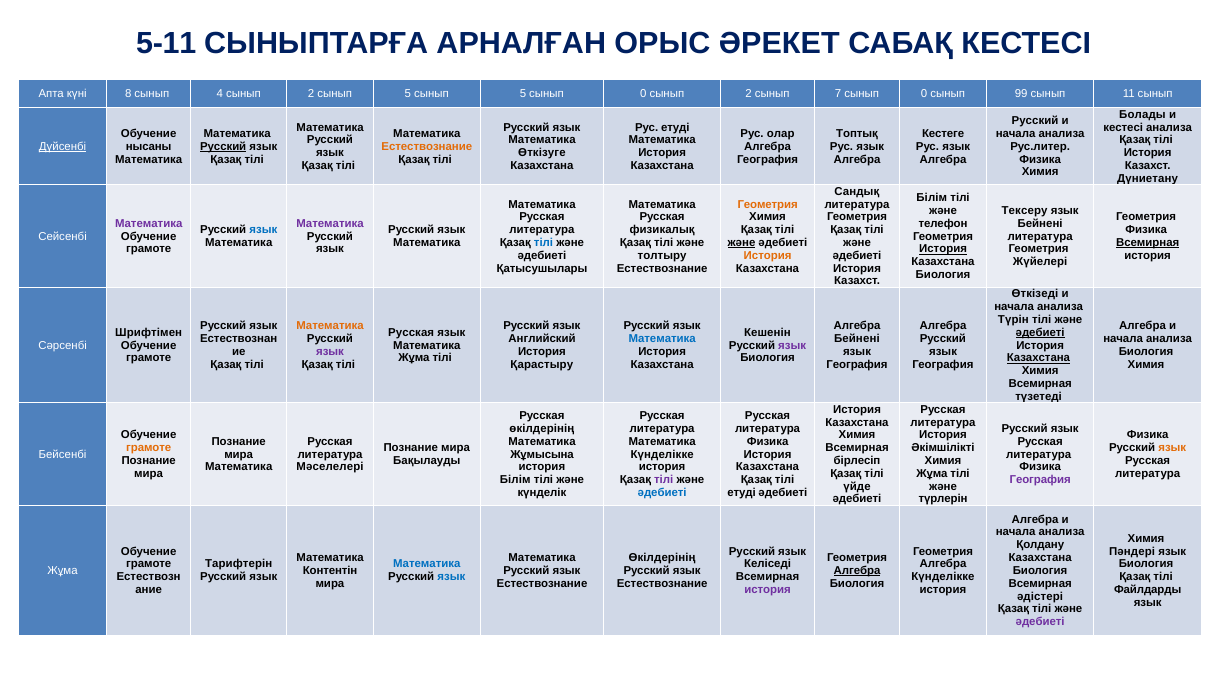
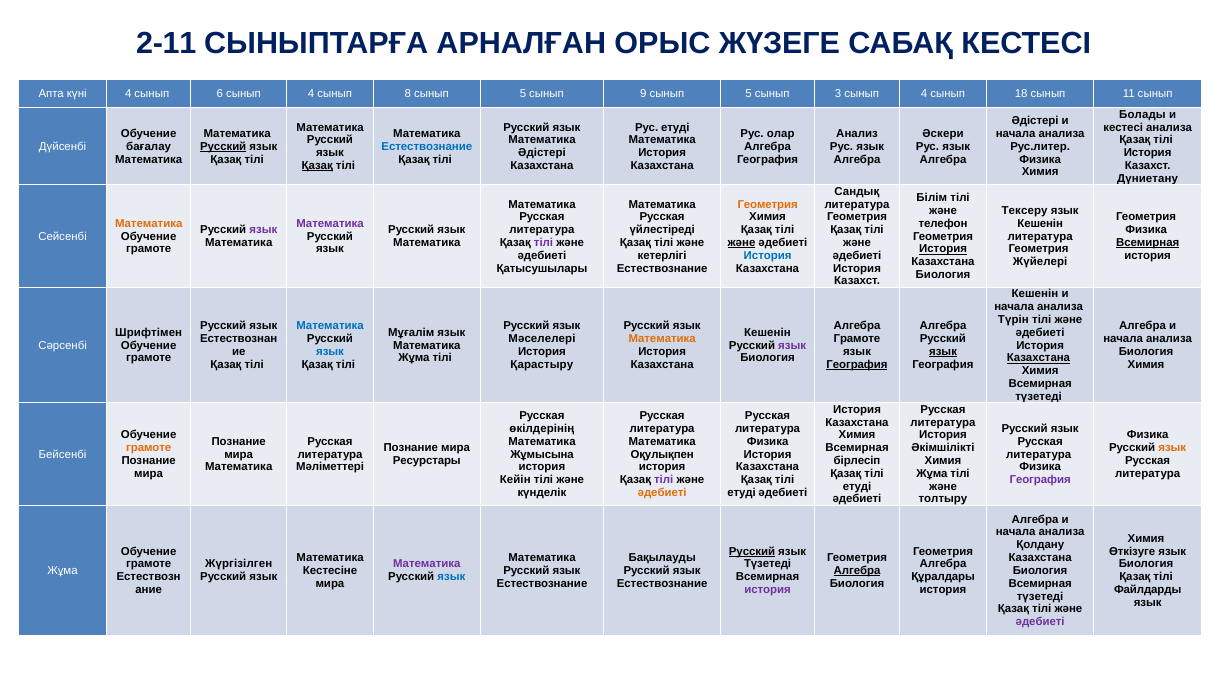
5-11: 5-11 -> 2-11
ӘРЕКЕТ: ӘРЕКЕТ -> ЖҮЗЕГЕ
күні 8: 8 -> 4
4: 4 -> 6
2 at (311, 94): 2 -> 4
5 at (408, 94): 5 -> 8
5 сынып 0: 0 -> 9
2 at (749, 94): 2 -> 5
7: 7 -> 3
0 at (924, 94): 0 -> 4
99: 99 -> 18
Русский at (1035, 121): Русский -> Әдістері
Топтық: Топтық -> Анализ
Кестеге: Кестеге -> Әскери
Дүйсенбі underline: present -> none
нысаны: нысаны -> бағалау
Естествознание at (427, 147) colour: orange -> blue
Өткізуге at (542, 153): Өткізуге -> Әдістері
Қазақ at (317, 166) underline: none -> present
Математика at (149, 224) colour: purple -> orange
Бейнені at (1040, 224): Бейнені -> Кешенін
язык at (263, 230) colour: blue -> purple
физикалық: физикалық -> үйлестіреді
тілі at (544, 243) colour: blue -> purple
толтыру: толтыру -> кетерлігі
История at (768, 256) colour: orange -> blue
Өткізеді at (1035, 294): Өткізеді -> Кешенін
Математика at (330, 326) colour: orange -> blue
Русская at (411, 333): Русская -> Мұғалім
әдебиеті at (1040, 333) underline: present -> none
Английский: Английский -> Мәселелері
Математика at (662, 339) colour: blue -> orange
Бейнені at (857, 339): Бейнені -> Грамоте
язык at (330, 352) colour: purple -> blue
язык at (943, 352) underline: none -> present
География at (857, 365) underline: none -> present
Күнделікке at (662, 455): Күнделікке -> Оқулықпен
Бақылауды: Бақылауды -> Ресурстары
Мәселелері: Мәселелері -> Мәліметтері
Білім at (515, 480): Білім -> Кейін
үйде at (857, 487): үйде -> етуді
әдебиеті at (662, 493) colour: blue -> orange
түрлерін: түрлерін -> толтыру
Русский at (752, 552) underline: none -> present
Пәндері: Пәндері -> Өткізуге
Өкілдерінің at (662, 558): Өкілдерінің -> Бақылауды
Тарифтерін: Тарифтерін -> Жүргізілген
Математика at (427, 564) colour: blue -> purple
Келіседі at (768, 564): Келіседі -> Түзетеді
Контентін: Контентін -> Кестесіне
Күнделікке at (943, 577): Күнделікке -> Құралдары
әдістері at (1040, 596): әдістері -> түзетеді
